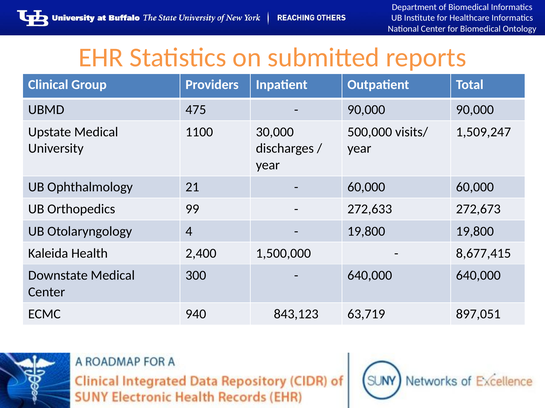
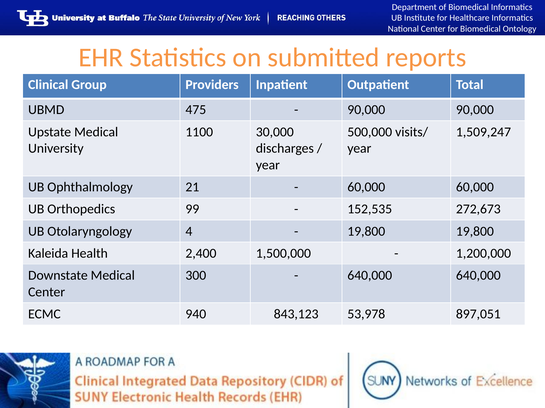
272,633: 272,633 -> 152,535
8,677,415: 8,677,415 -> 1,200,000
63,719: 63,719 -> 53,978
